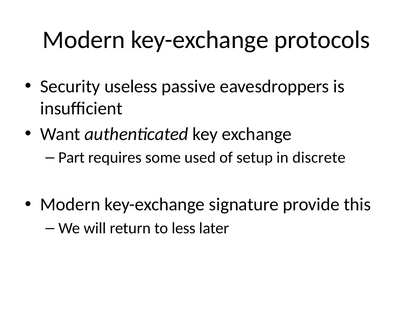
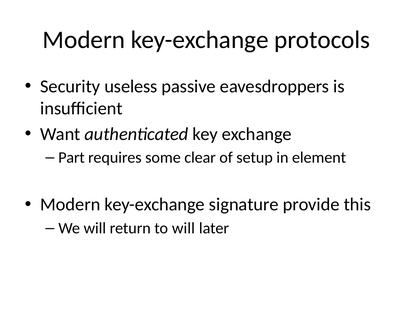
used: used -> clear
discrete: discrete -> element
to less: less -> will
